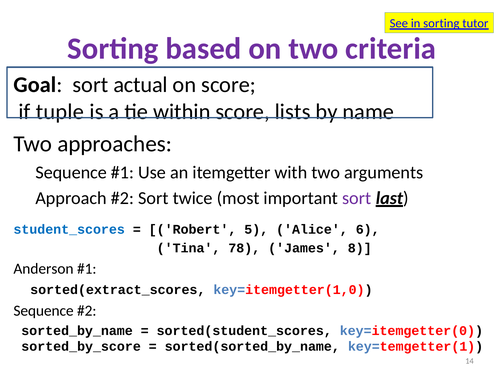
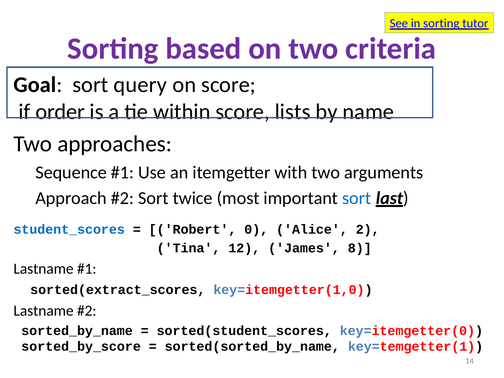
actual: actual -> query
tuple: tuple -> order
sort at (357, 198) colour: purple -> blue
5: 5 -> 0
6: 6 -> 2
78: 78 -> 12
Anderson at (44, 269): Anderson -> Lastname
Sequence at (44, 311): Sequence -> Lastname
